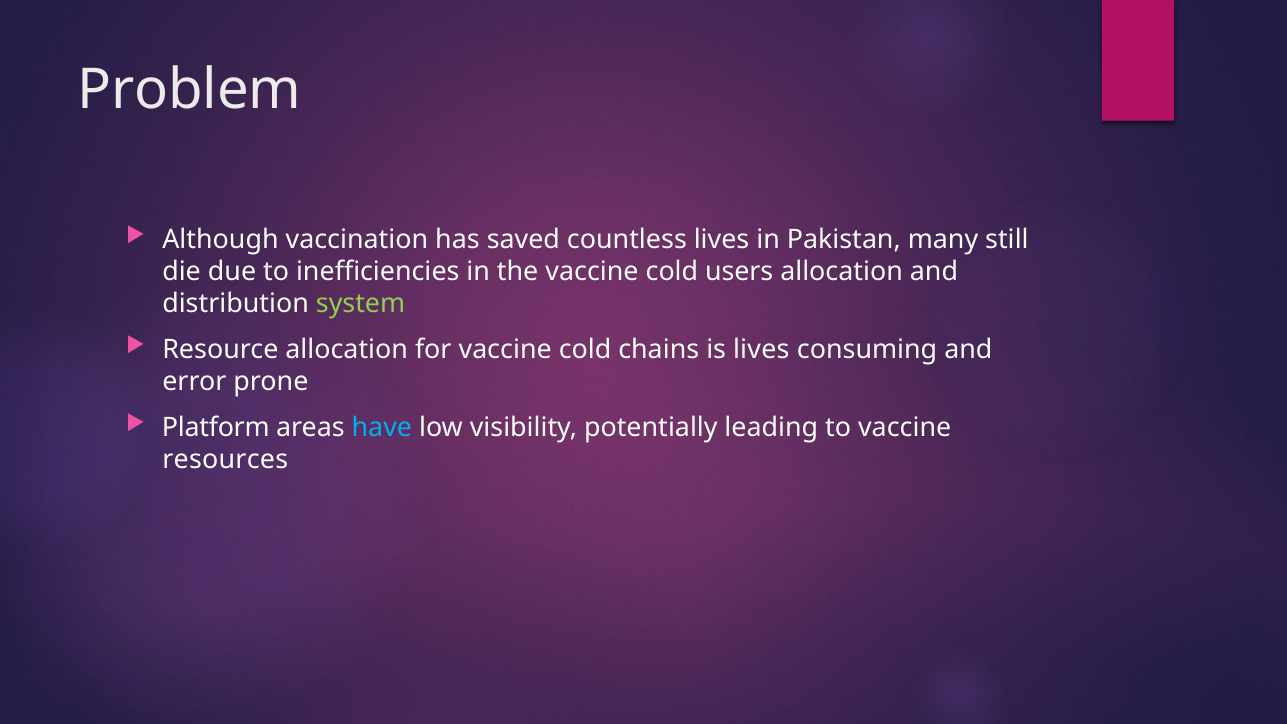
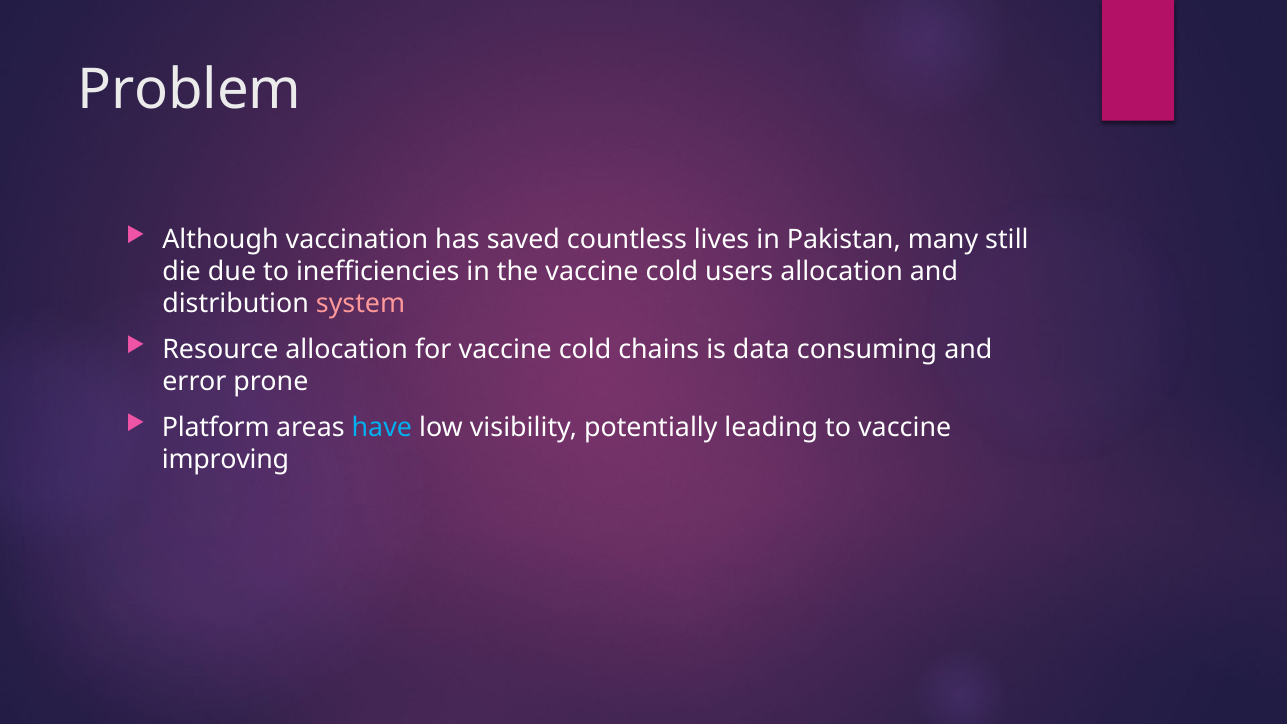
system colour: light green -> pink
is lives: lives -> data
resources: resources -> improving
